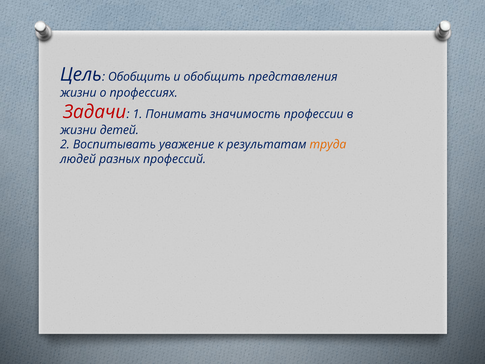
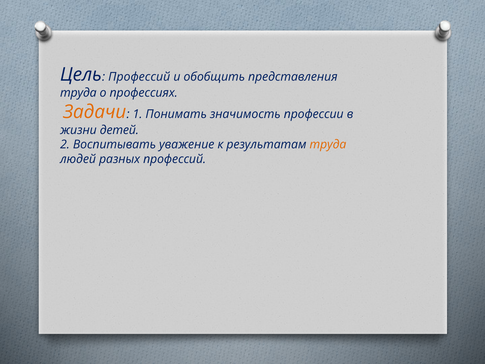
Обобщить at (139, 77): Обобщить -> Профессий
жизни at (78, 93): жизни -> труда
Задачи colour: red -> orange
